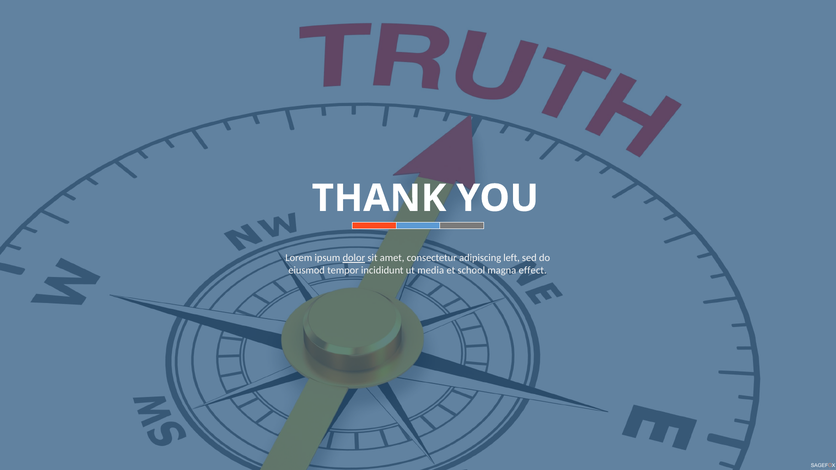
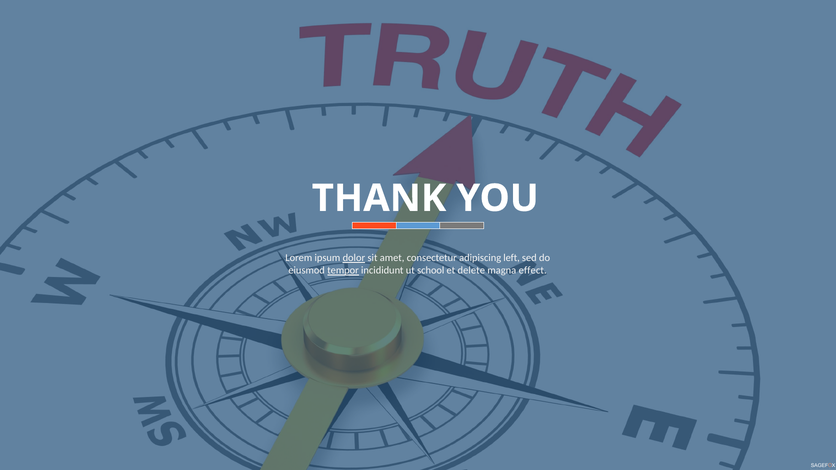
tempor underline: none -> present
media: media -> school
school: school -> delete
